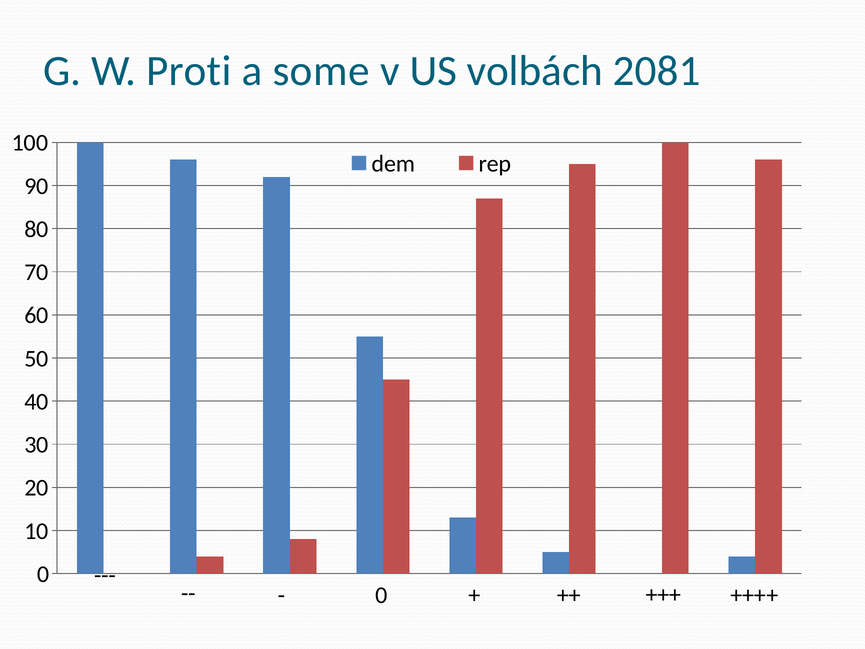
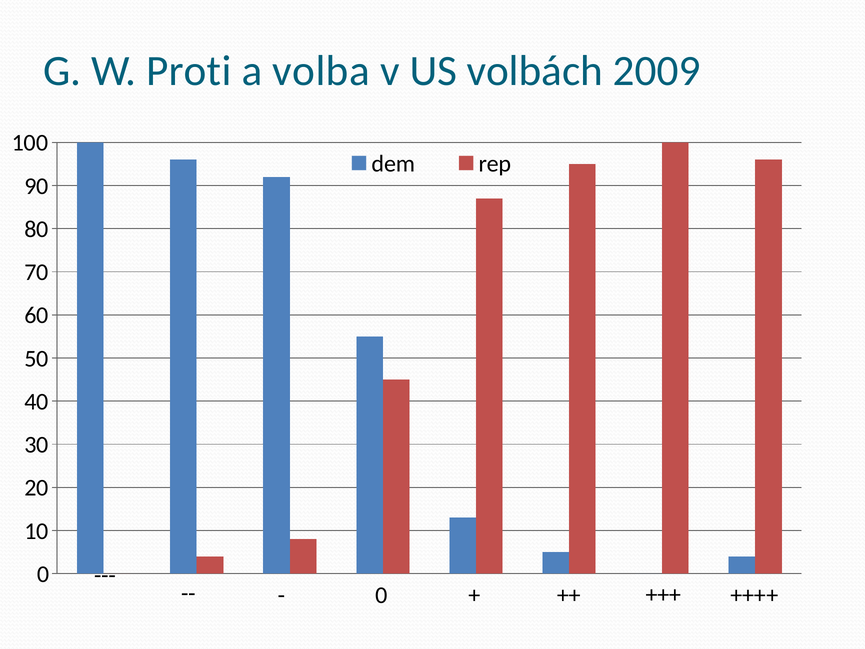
some: some -> volba
2081: 2081 -> 2009
